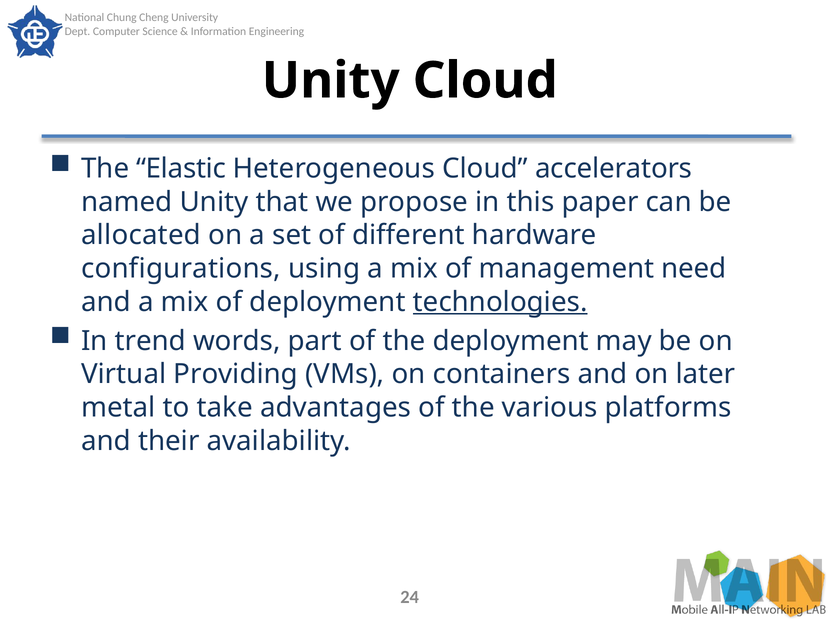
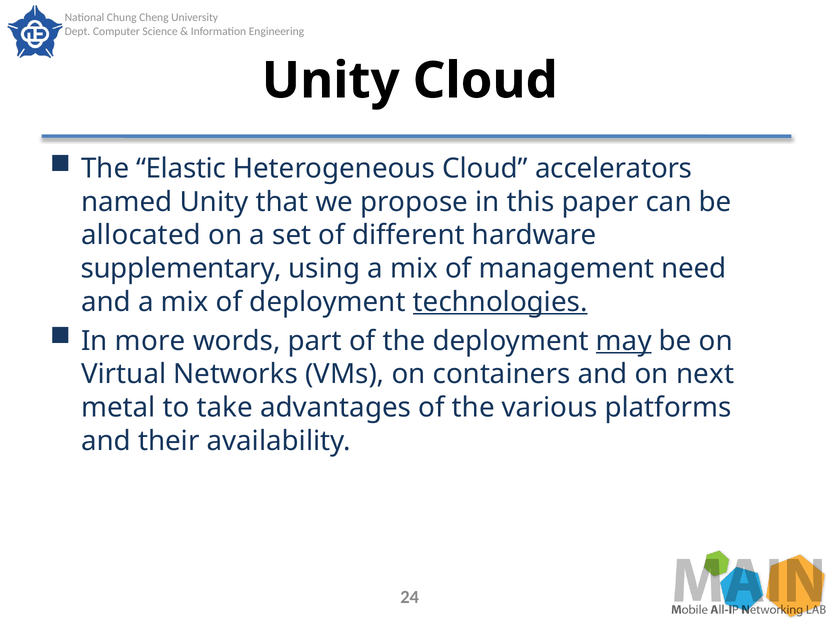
configurations: configurations -> supplementary
trend: trend -> more
may underline: none -> present
Providing: Providing -> Networks
later: later -> next
